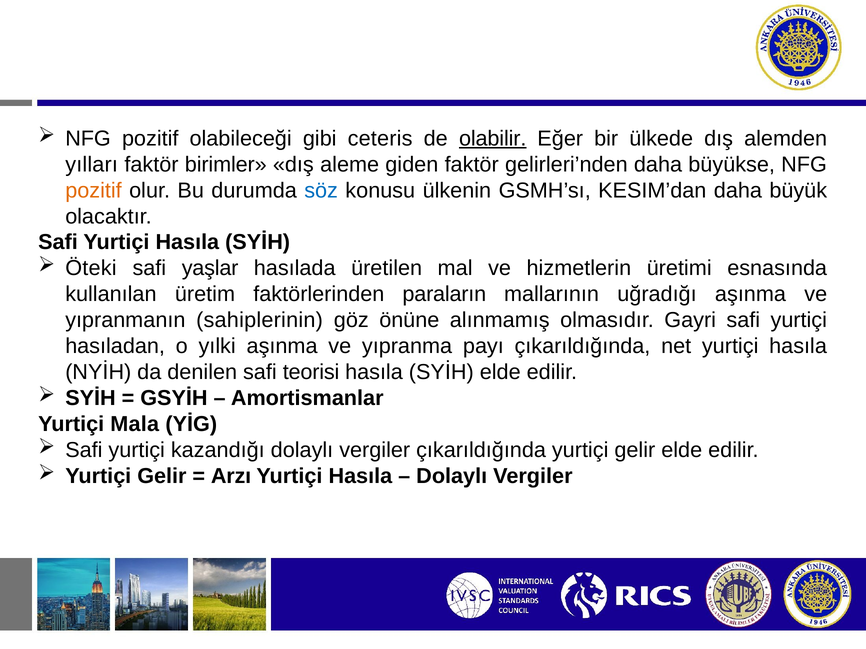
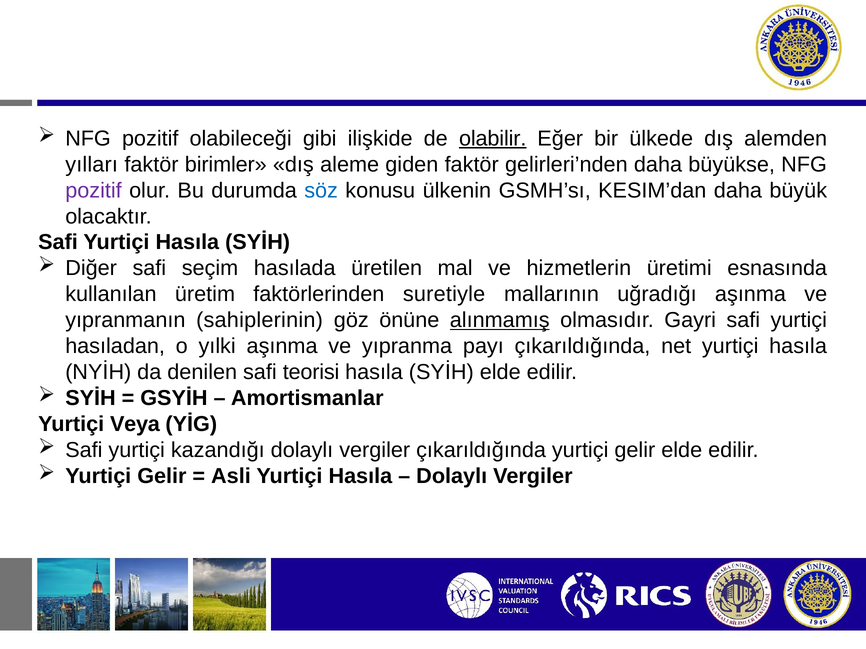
ceteris: ceteris -> ilişkide
pozitif at (94, 191) colour: orange -> purple
Öteki: Öteki -> Diğer
yaşlar: yaşlar -> seçim
paraların: paraların -> suretiyle
alınmamış underline: none -> present
Mala: Mala -> Veya
Arzı: Arzı -> Asli
